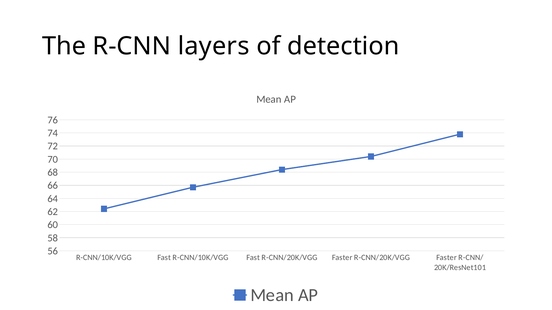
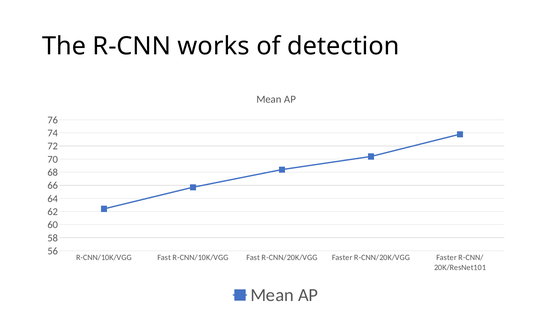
layers: layers -> works
